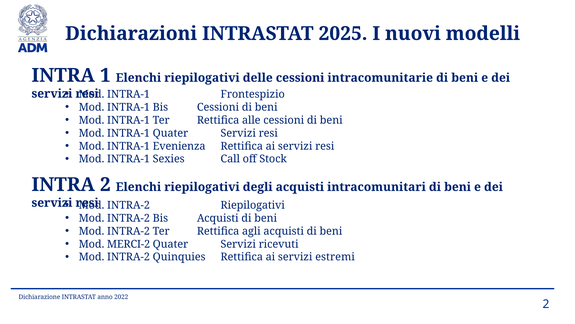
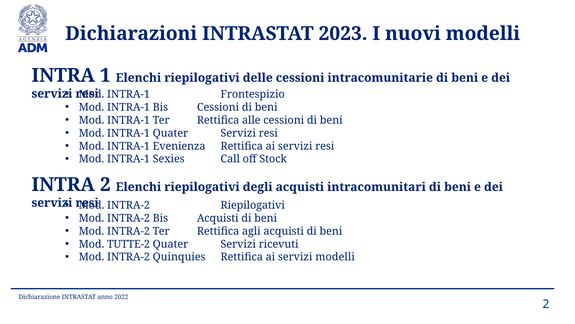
2025: 2025 -> 2023
MERCI-2: MERCI-2 -> TUTTE-2
servizi estremi: estremi -> modelli
